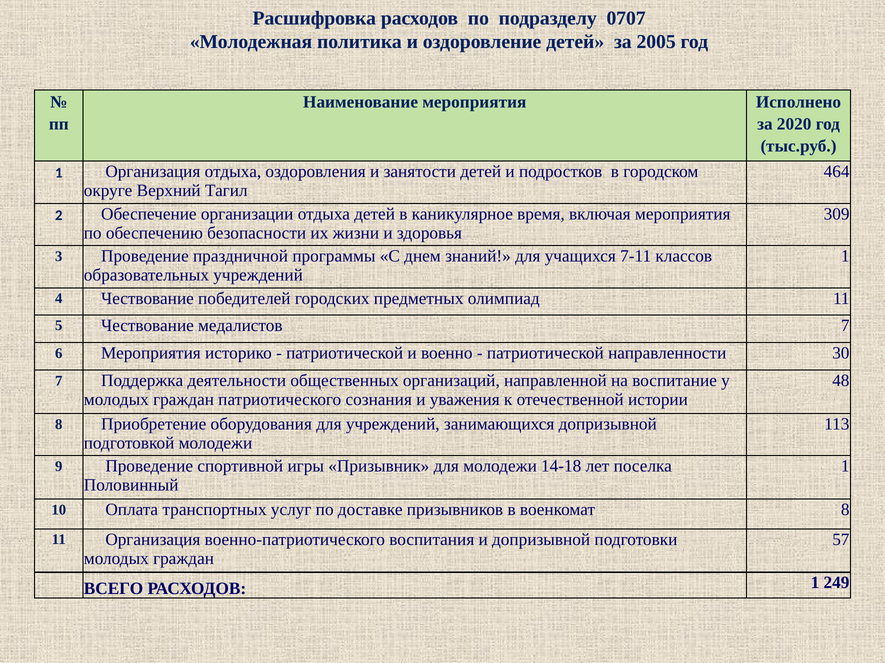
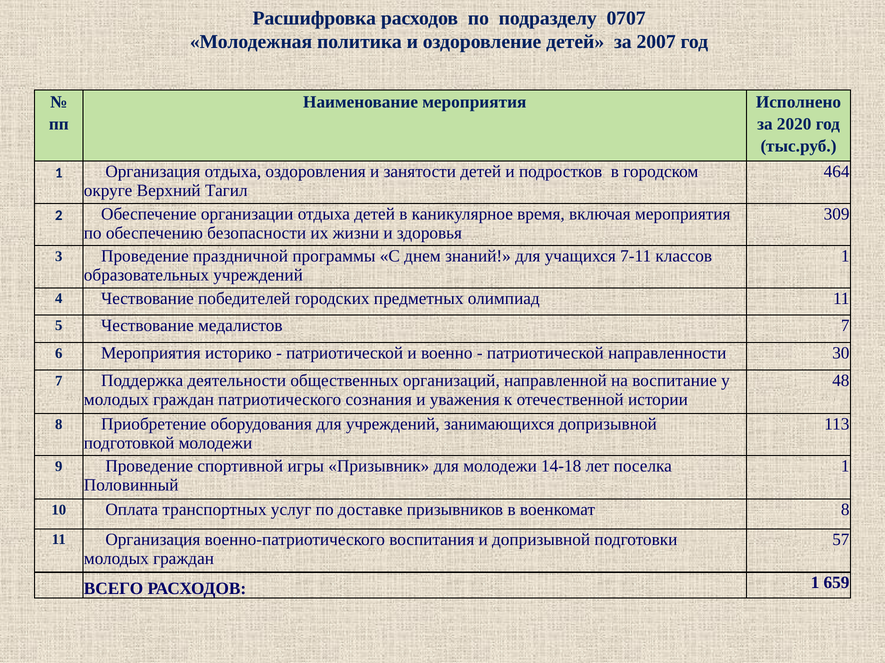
2005: 2005 -> 2007
249: 249 -> 659
